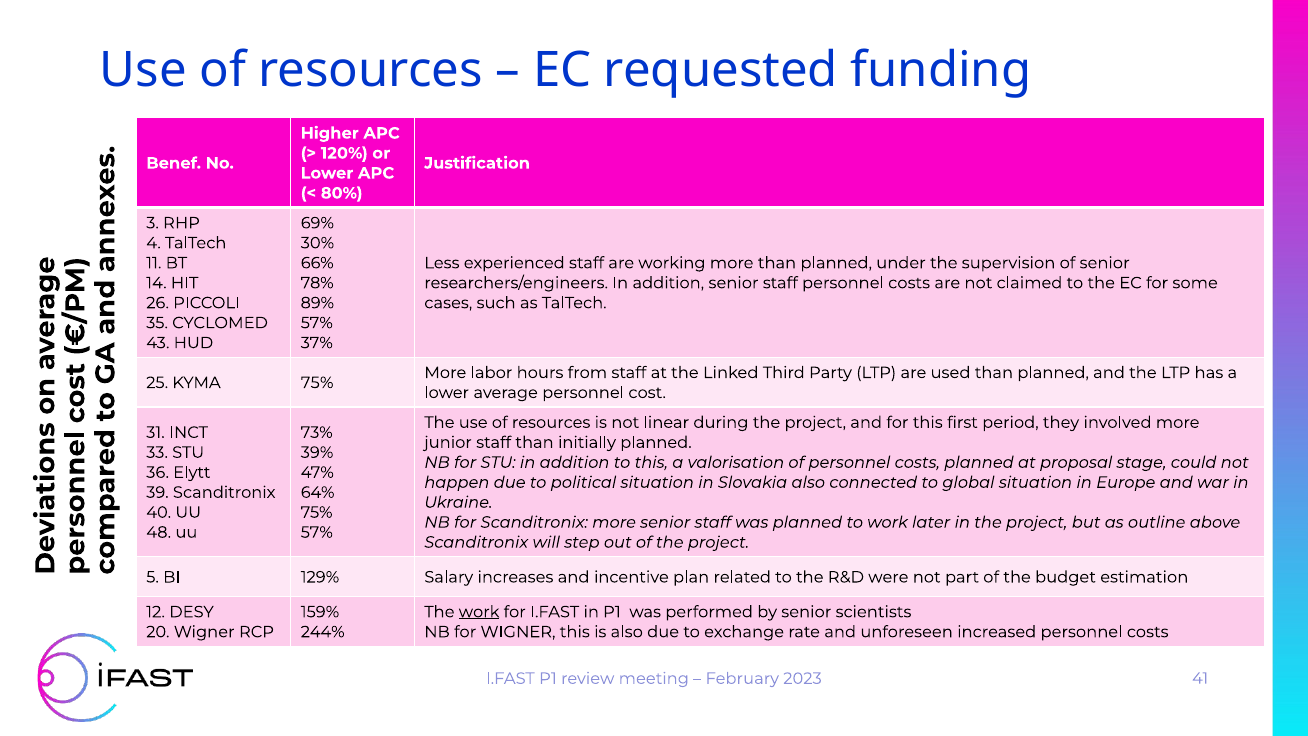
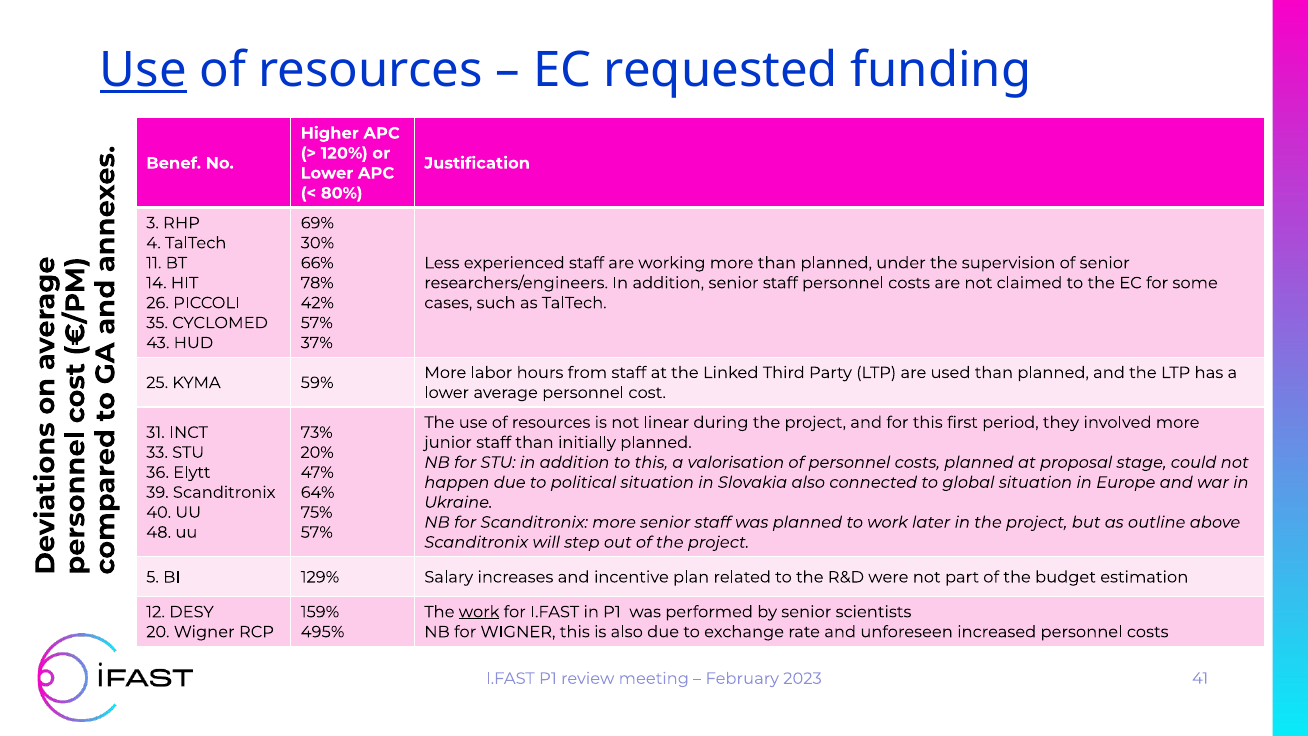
Use at (143, 70) underline: none -> present
89%: 89% -> 42%
KYMA 75%: 75% -> 59%
39%: 39% -> 20%
244%: 244% -> 495%
